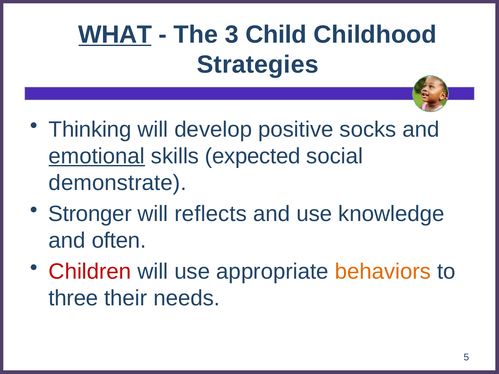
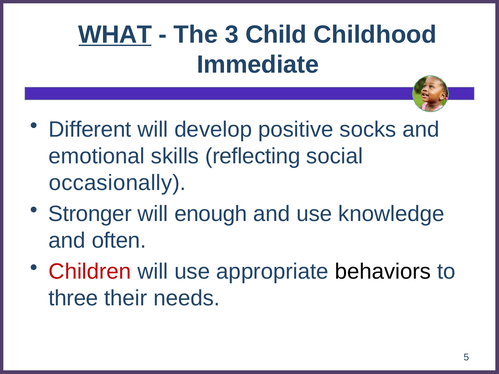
Strategies: Strategies -> Immediate
Thinking: Thinking -> Different
emotional underline: present -> none
expected: expected -> reflecting
demonstrate: demonstrate -> occasionally
reflects: reflects -> enough
behaviors colour: orange -> black
